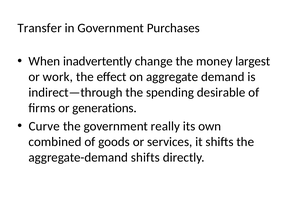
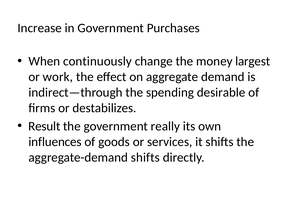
Transfer: Transfer -> Increase
inadvertently: inadvertently -> continuously
generations: generations -> destabilizes
Curve: Curve -> Result
combined: combined -> influences
